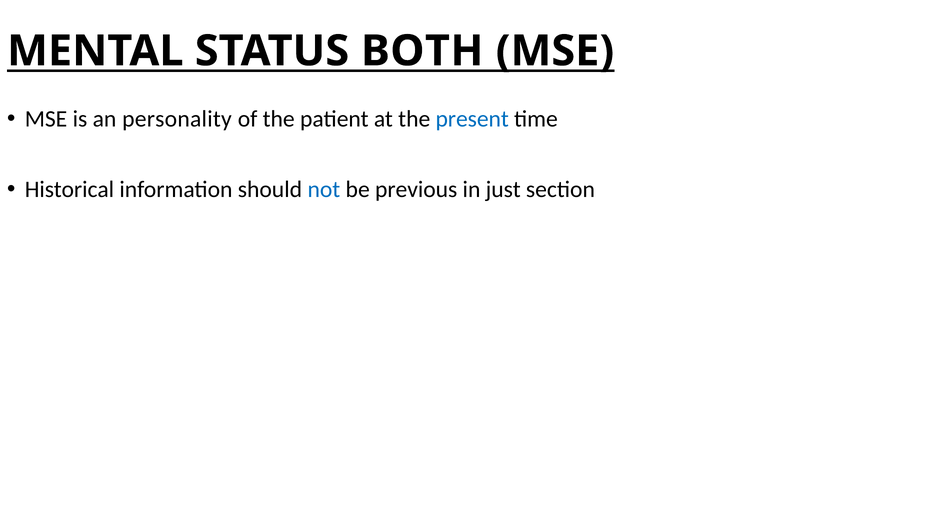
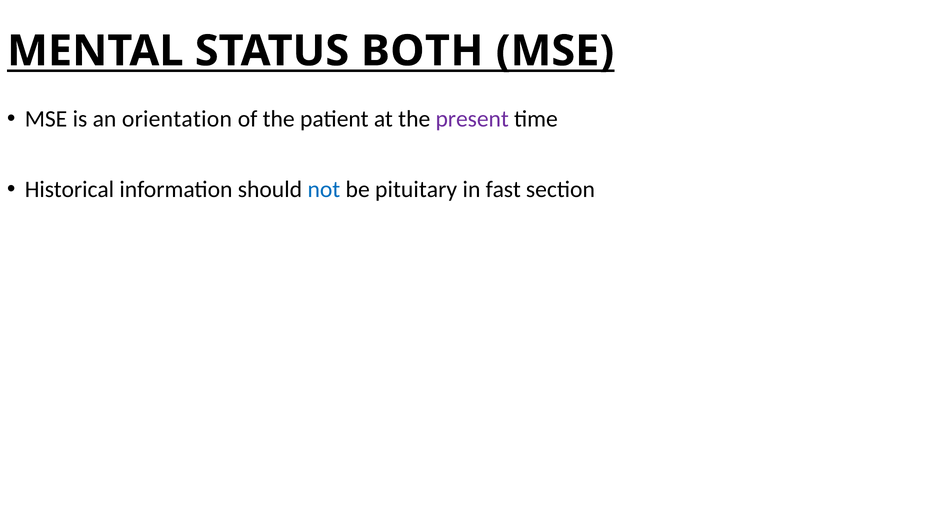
personality: personality -> orientation
present colour: blue -> purple
previous: previous -> pituitary
just: just -> fast
